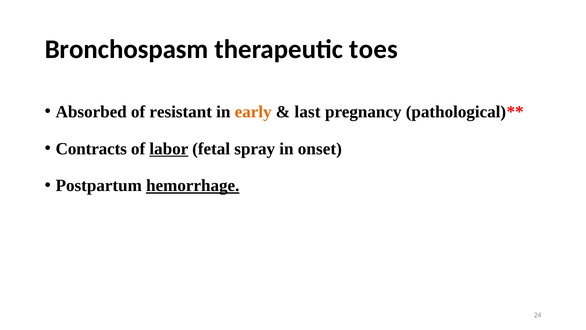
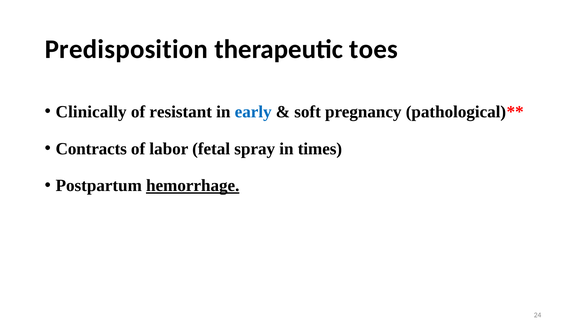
Bronchospasm: Bronchospasm -> Predisposition
Absorbed: Absorbed -> Clinically
early colour: orange -> blue
last: last -> soft
labor underline: present -> none
onset: onset -> times
